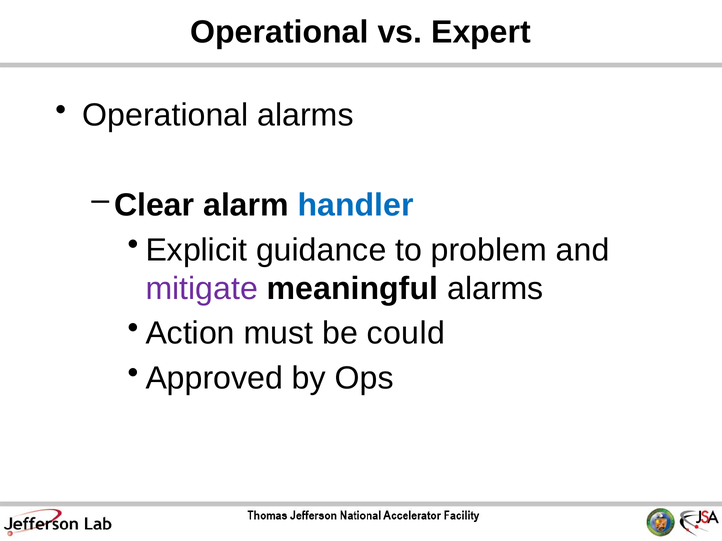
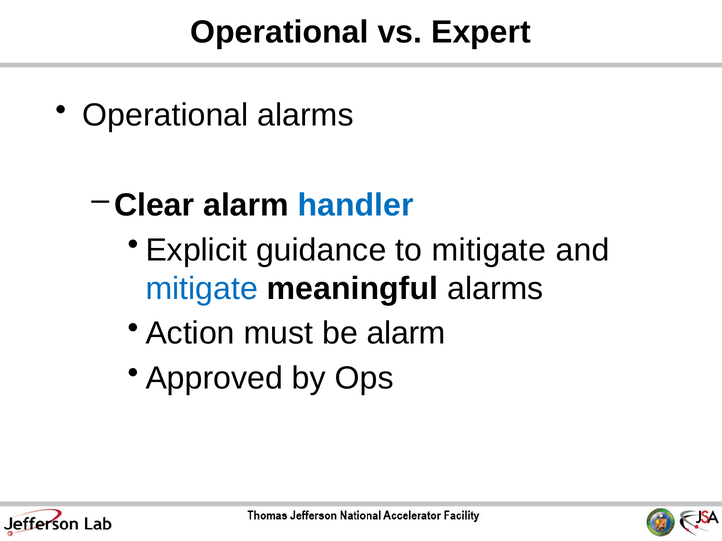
to problem: problem -> mitigate
mitigate at (202, 289) colour: purple -> blue
be could: could -> alarm
